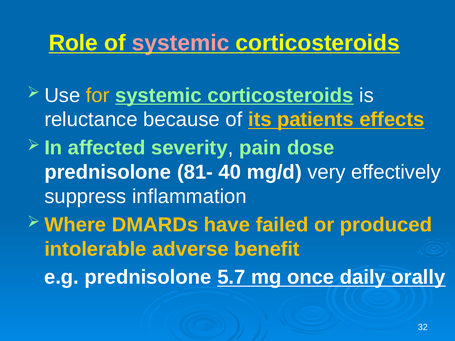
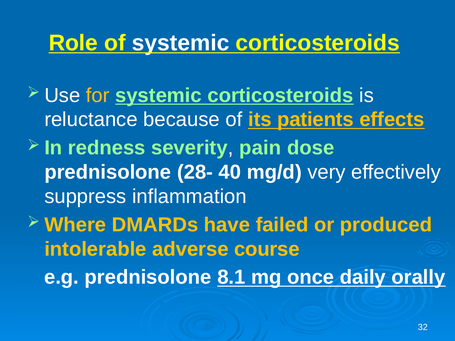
systemic at (181, 43) colour: pink -> white
affected: affected -> redness
81-: 81- -> 28-
benefit: benefit -> course
5.7: 5.7 -> 8.1
